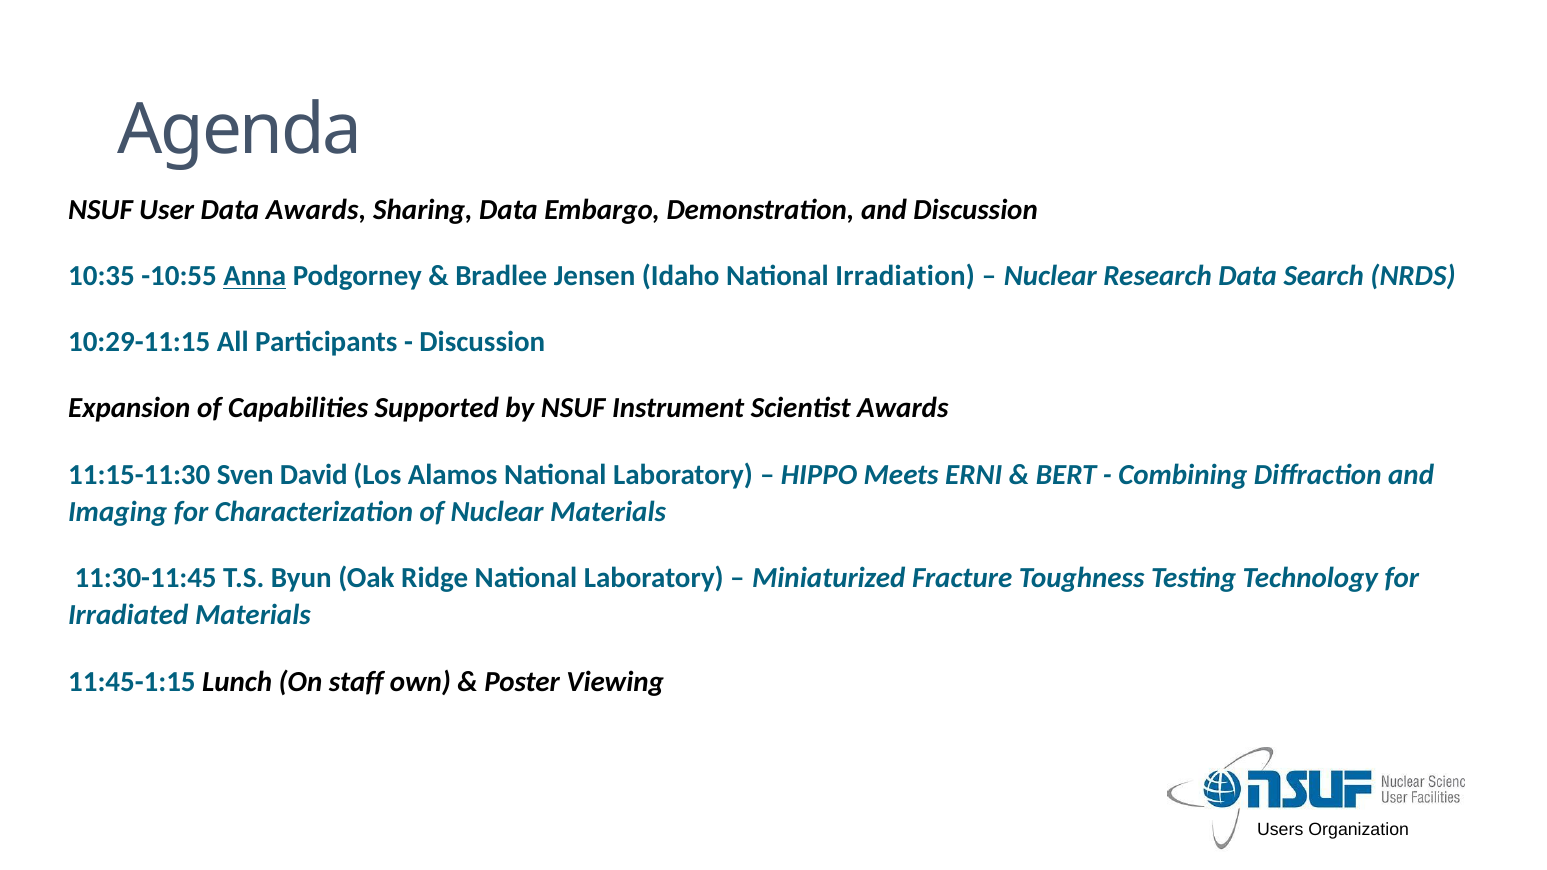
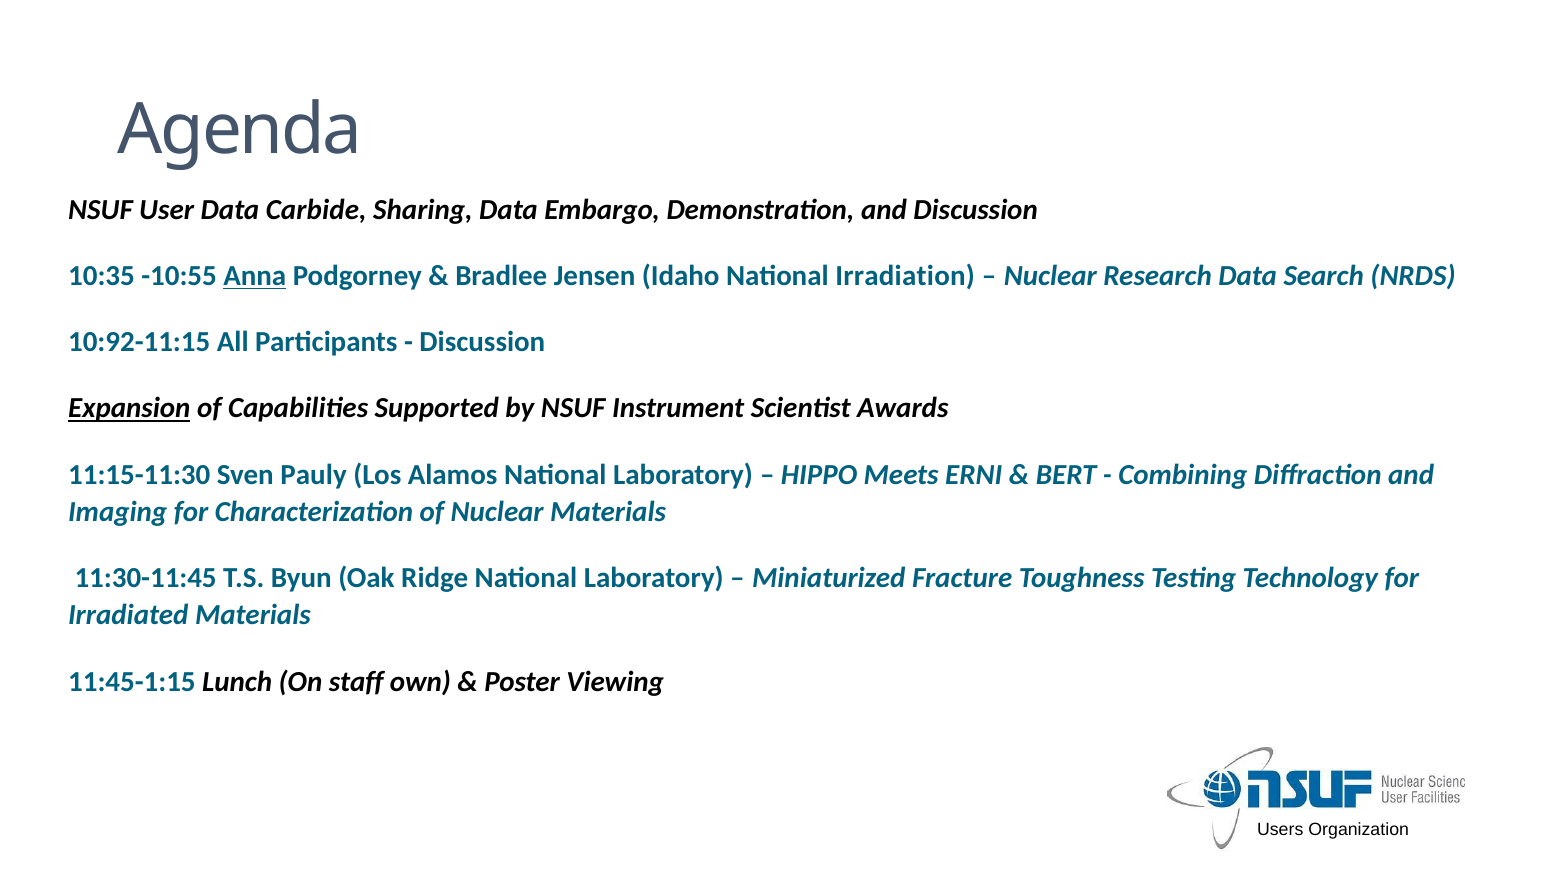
Data Awards: Awards -> Carbide
10:29-11:15: 10:29-11:15 -> 10:92-11:15
Expansion underline: none -> present
David: David -> Pauly
